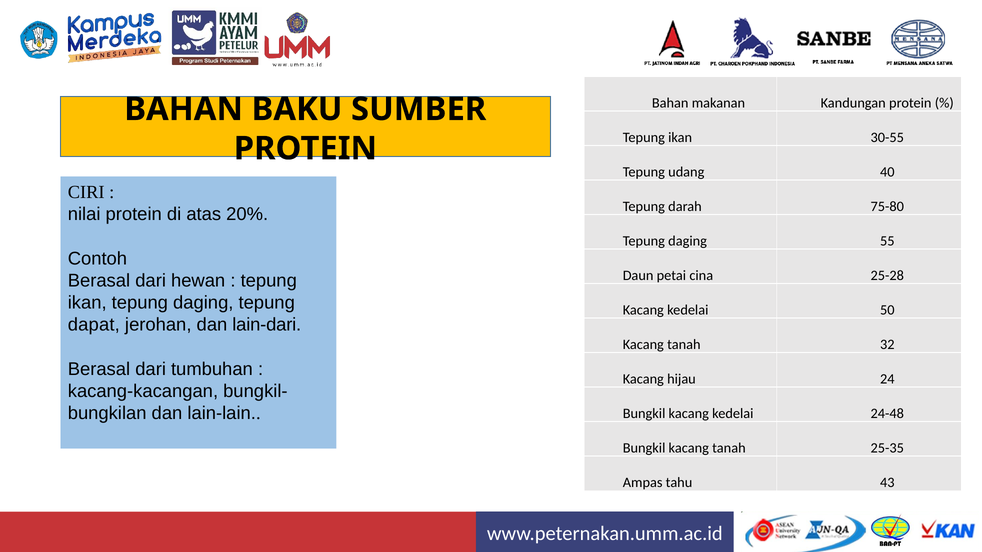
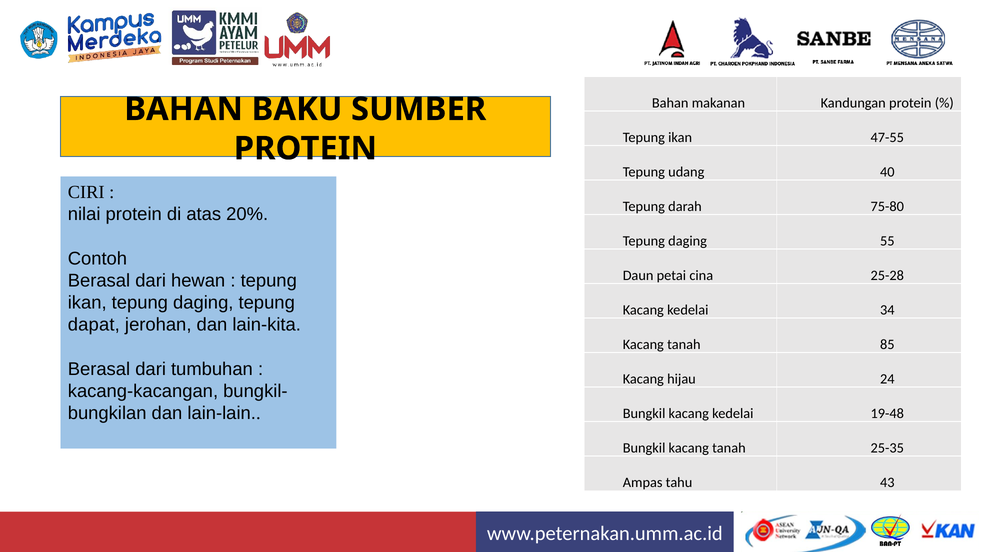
30-55: 30-55 -> 47-55
50: 50 -> 34
lain-dari: lain-dari -> lain-kita
32: 32 -> 85
24-48: 24-48 -> 19-48
